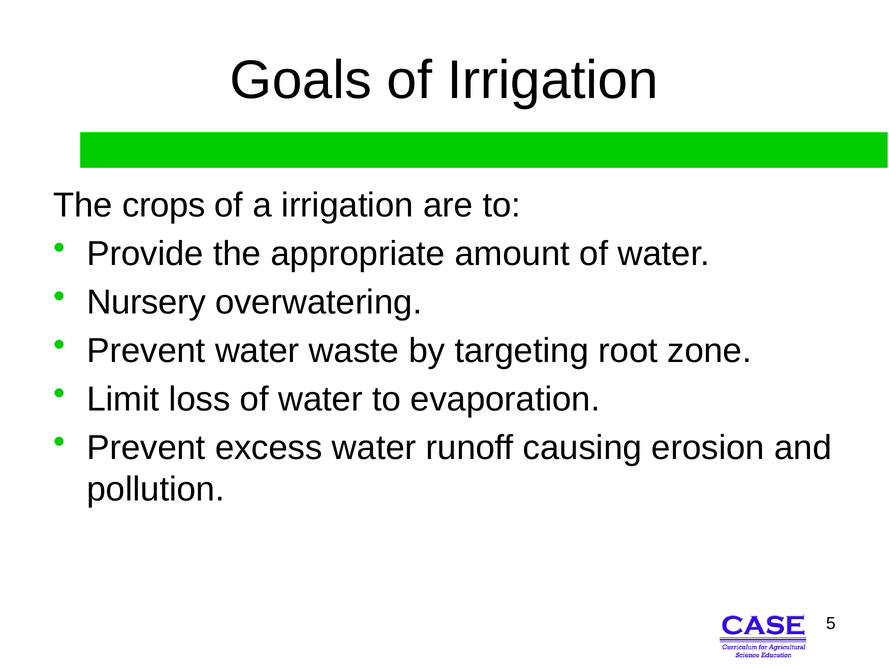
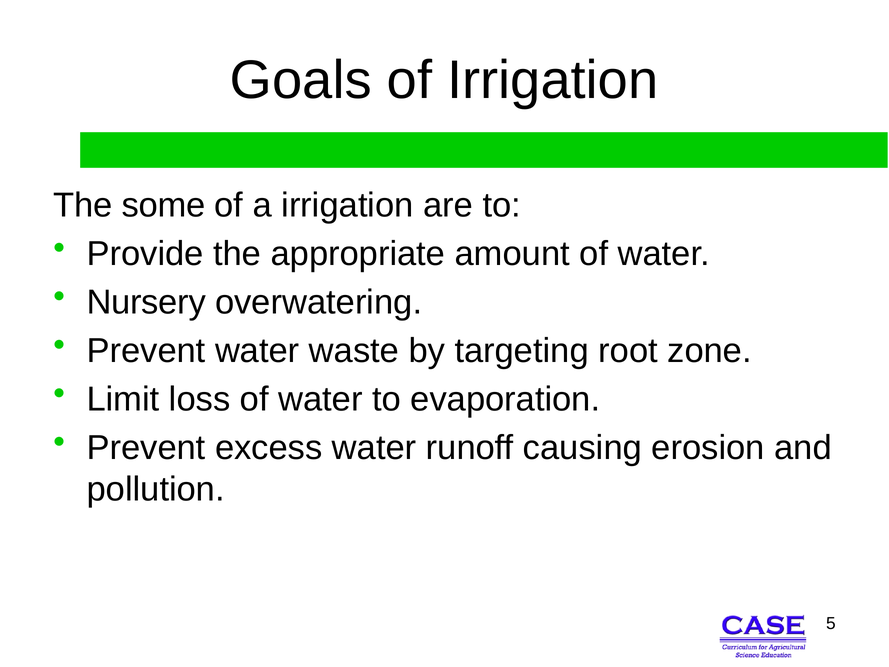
crops: crops -> some
